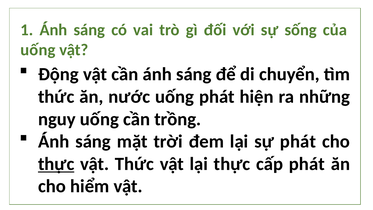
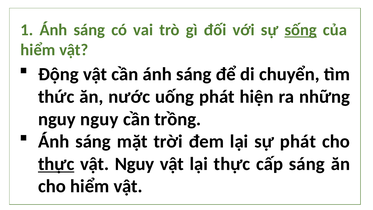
sống underline: none -> present
uống at (38, 50): uống -> hiểm
nguy uống: uống -> nguy
vật Thức: Thức -> Nguy
cấp phát: phát -> sáng
